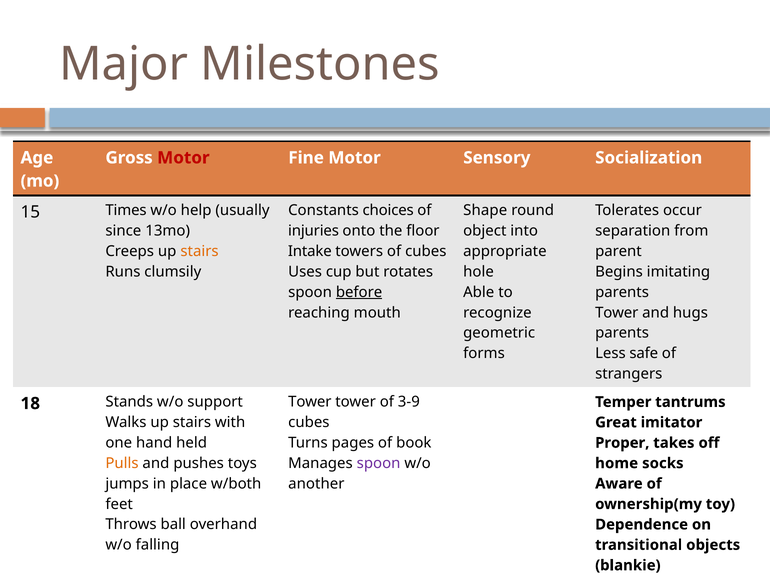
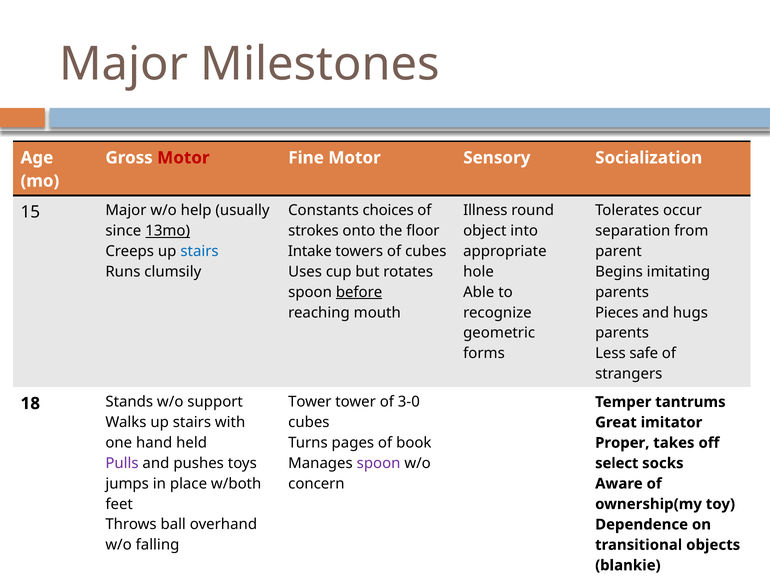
Shape: Shape -> Illness
15 Times: Times -> Major
13mo underline: none -> present
injuries: injuries -> strokes
stairs at (200, 251) colour: orange -> blue
Tower at (617, 312): Tower -> Pieces
3-9: 3-9 -> 3-0
Pulls colour: orange -> purple
home: home -> select
another: another -> concern
